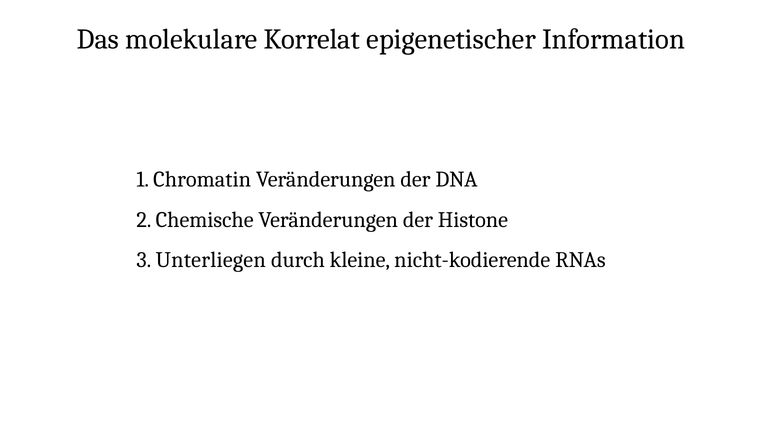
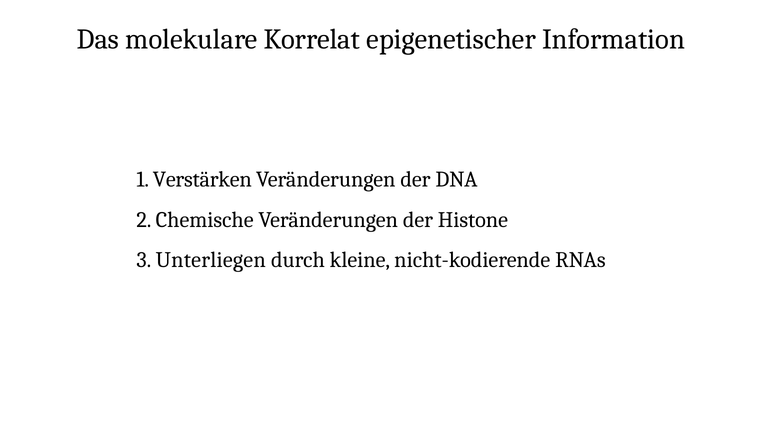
Chromatin: Chromatin -> Verstärken
